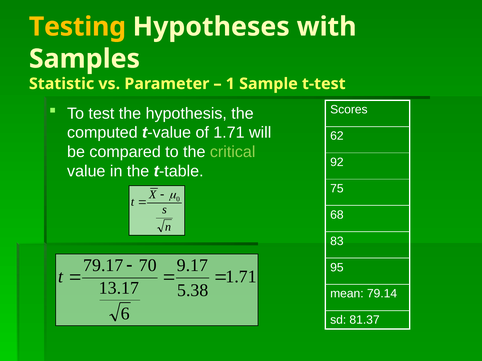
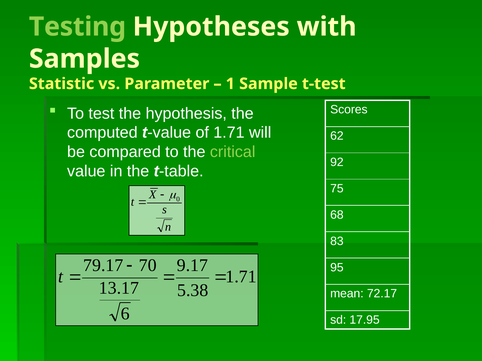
Testing colour: yellow -> light green
79.14: 79.14 -> 72.17
81.37: 81.37 -> 17.95
